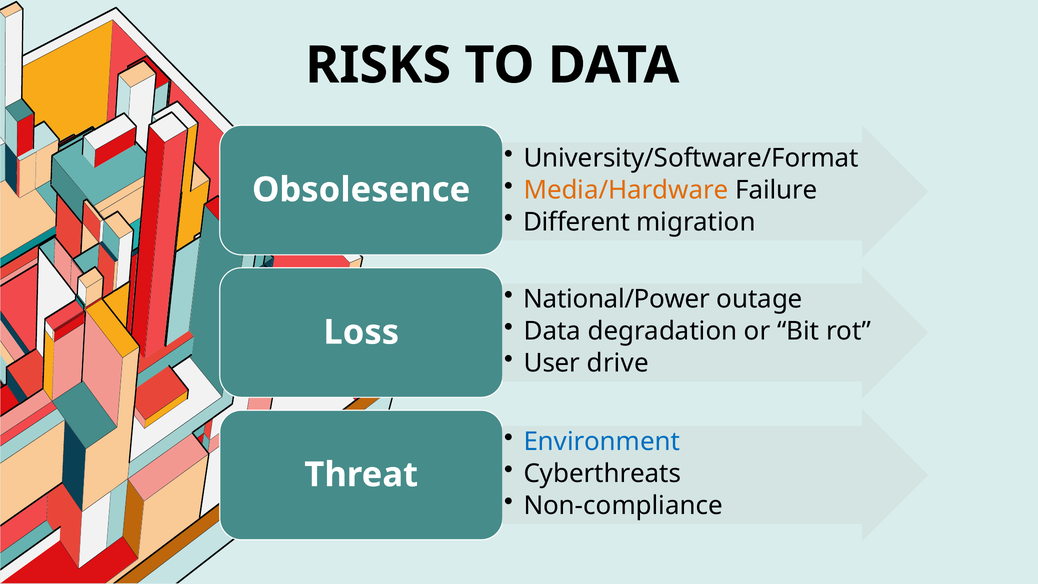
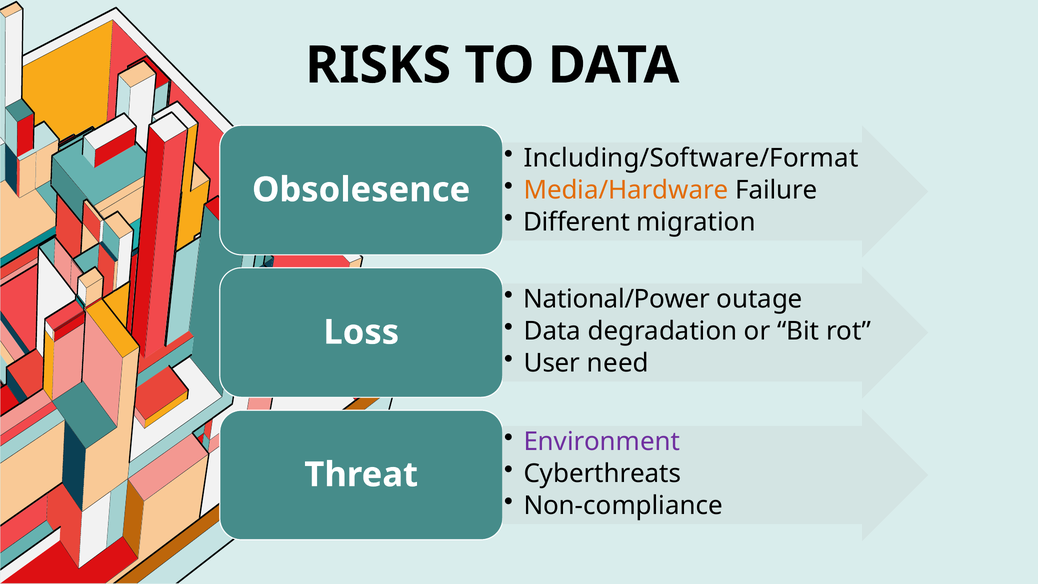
University/Software/Format: University/Software/Format -> Including/Software/Format
drive: drive -> need
Environment colour: blue -> purple
